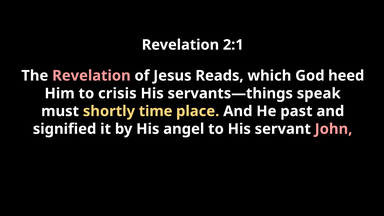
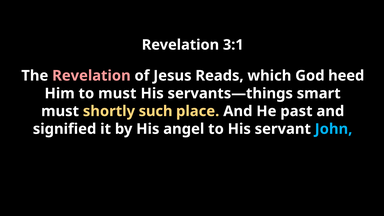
2:1: 2:1 -> 3:1
to crisis: crisis -> must
speak: speak -> smart
time: time -> such
John colour: pink -> light blue
